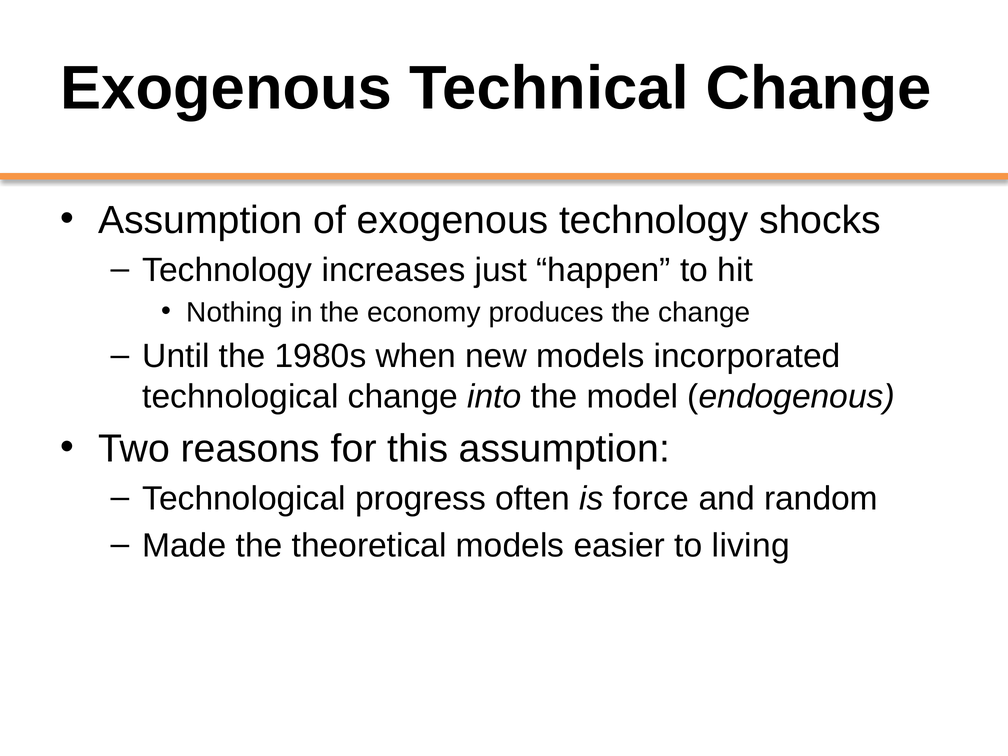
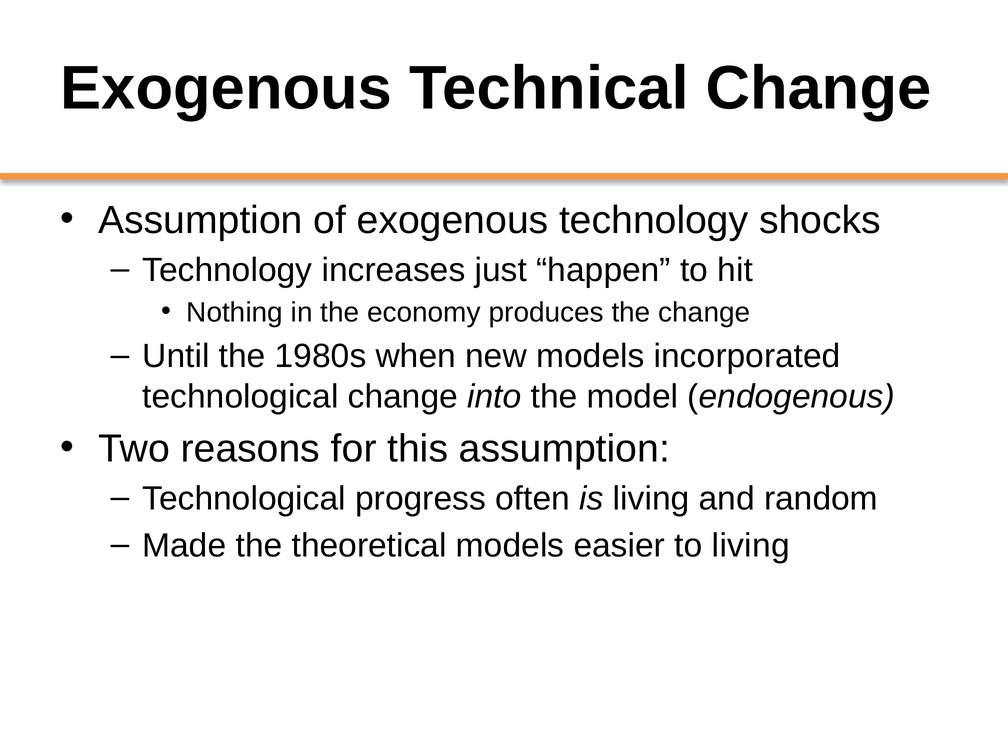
is force: force -> living
